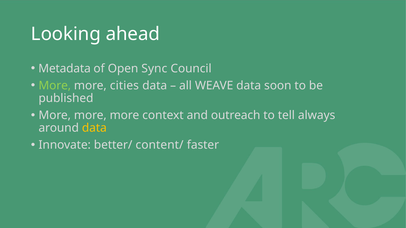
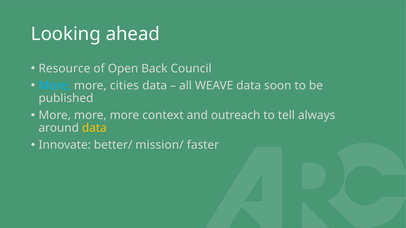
Metadata: Metadata -> Resource
Sync: Sync -> Back
More at (55, 86) colour: light green -> light blue
content/: content/ -> mission/
